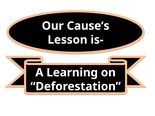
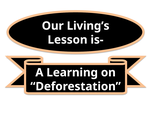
Cause’s: Cause’s -> Living’s
